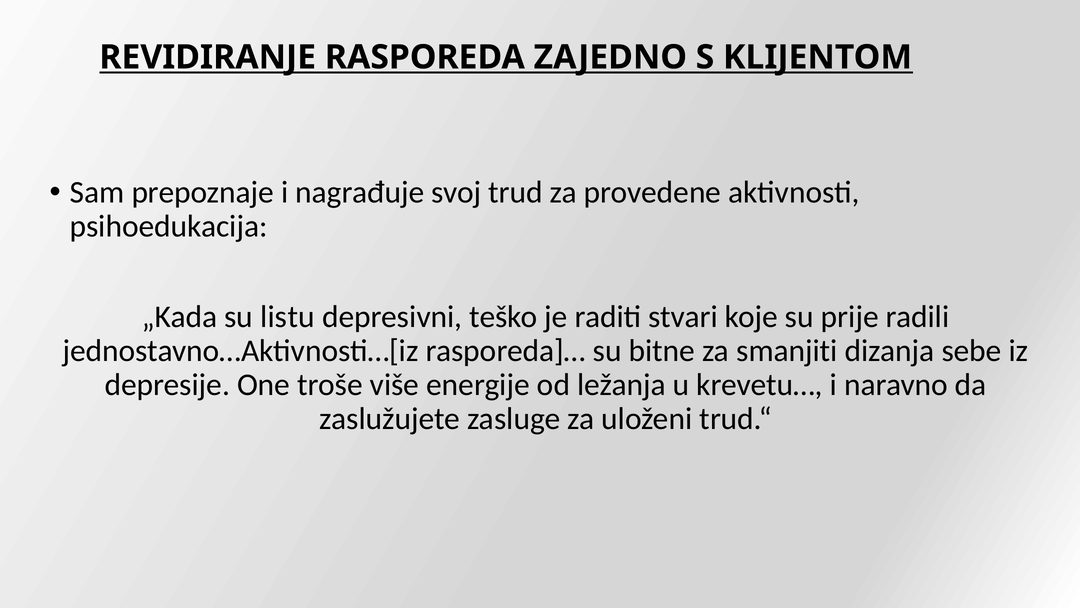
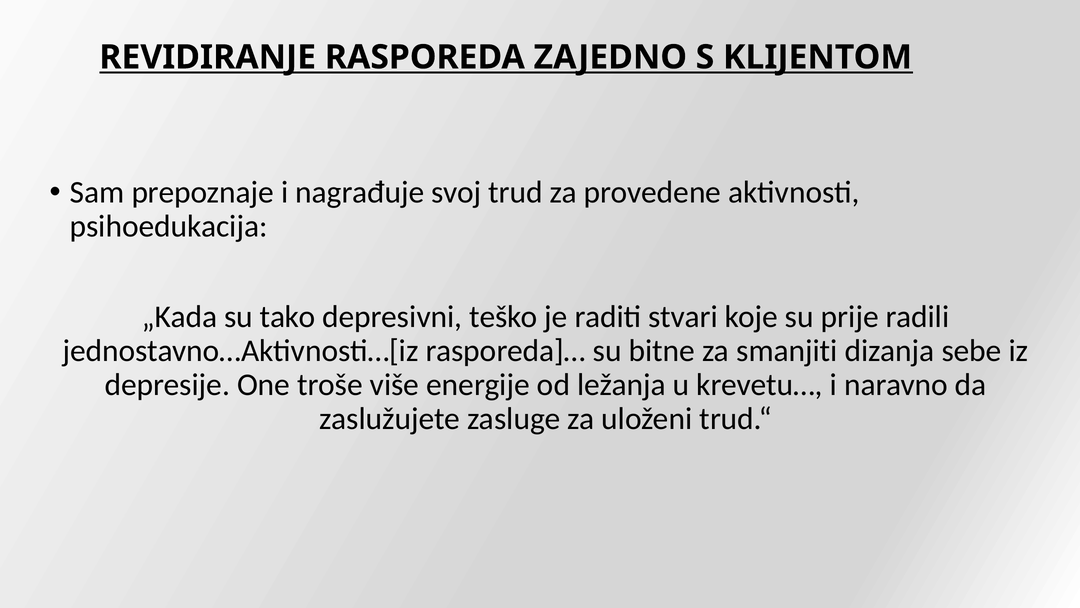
listu: listu -> tako
